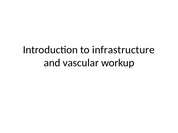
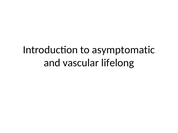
infrastructure: infrastructure -> asymptomatic
workup: workup -> lifelong
